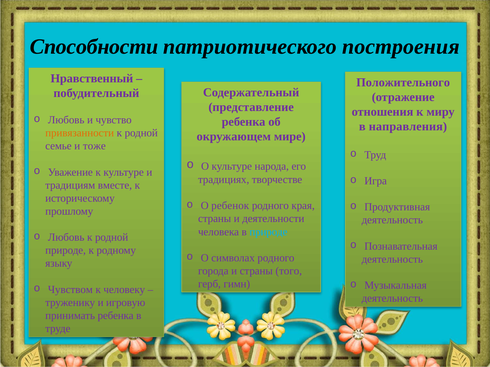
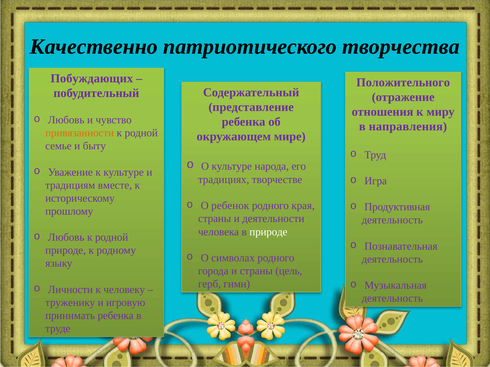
Способности: Способности -> Качественно
построения: построения -> творчества
Нравственный: Нравственный -> Побуждающих
тоже: тоже -> быту
природе at (268, 232) colour: light blue -> white
того: того -> цель
Чувством: Чувством -> Личности
